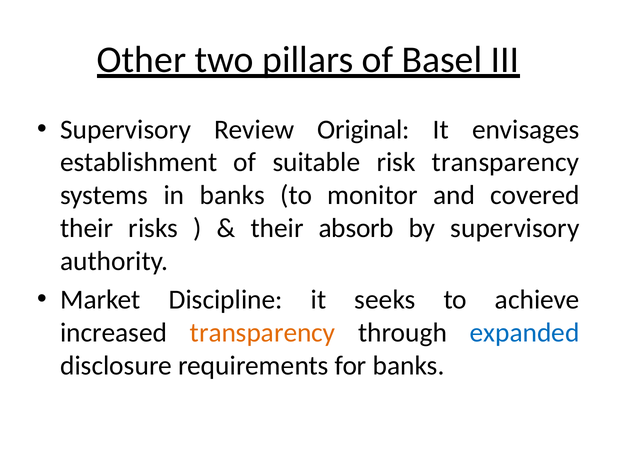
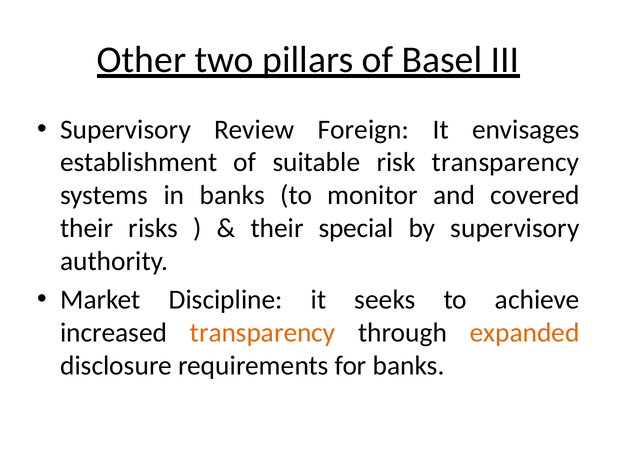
Original: Original -> Foreign
absorb: absorb -> special
expanded colour: blue -> orange
